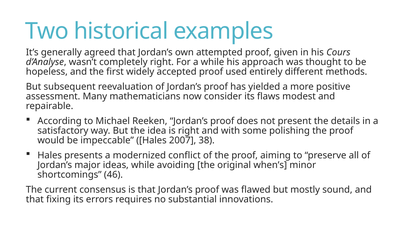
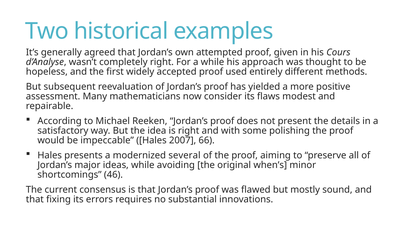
38: 38 -> 66
conflict: conflict -> several
